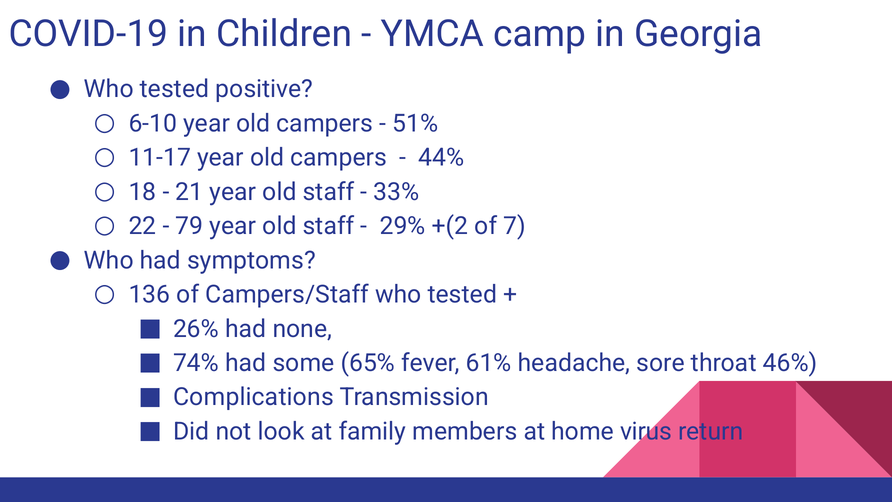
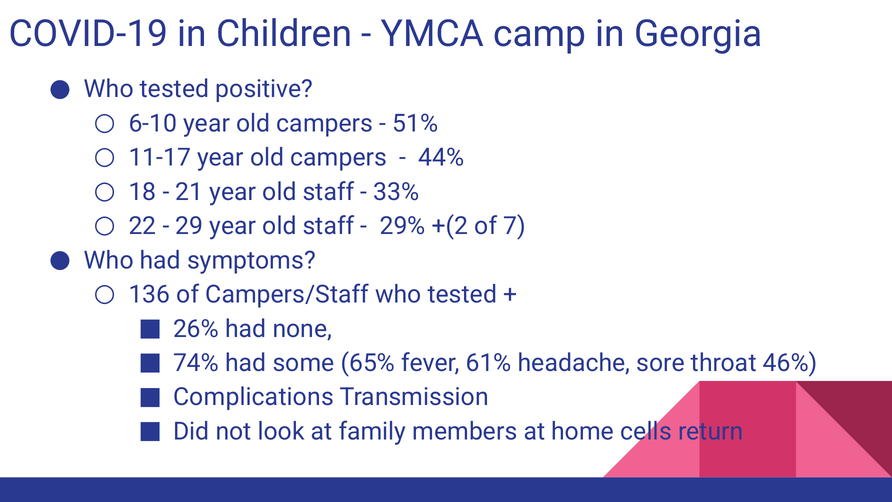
79: 79 -> 29
virus: virus -> cells
